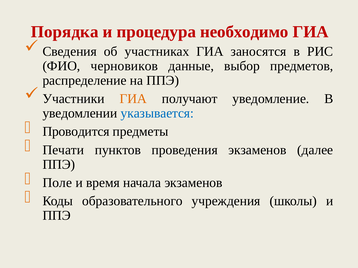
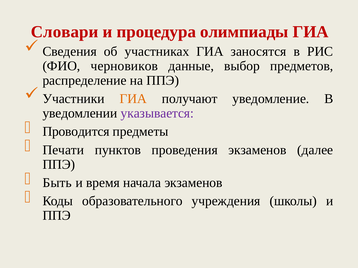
Порядка: Порядка -> Словари
необходимо: необходимо -> олимпиады
указывается colour: blue -> purple
Поле: Поле -> Быть
